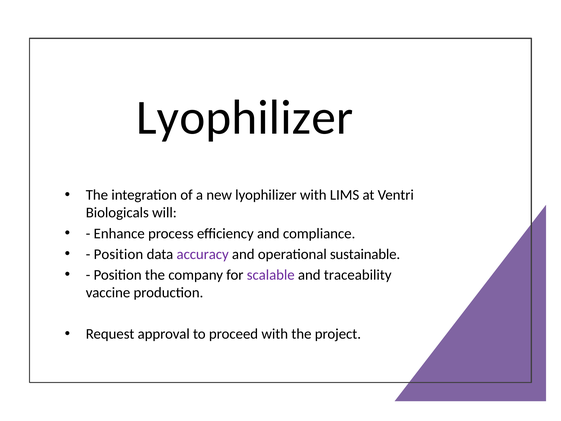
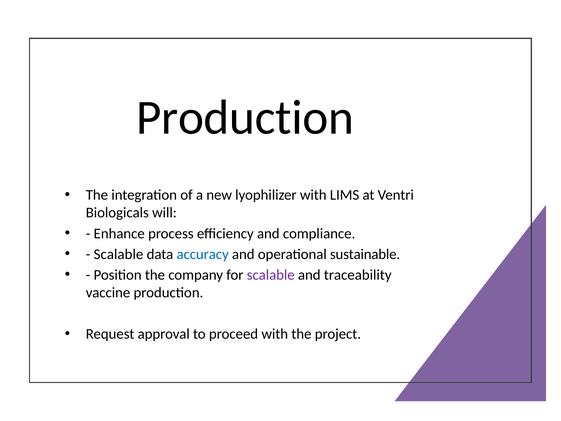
Lyophilizer at (245, 118): Lyophilizer -> Production
Position at (118, 254): Position -> Scalable
accuracy colour: purple -> blue
